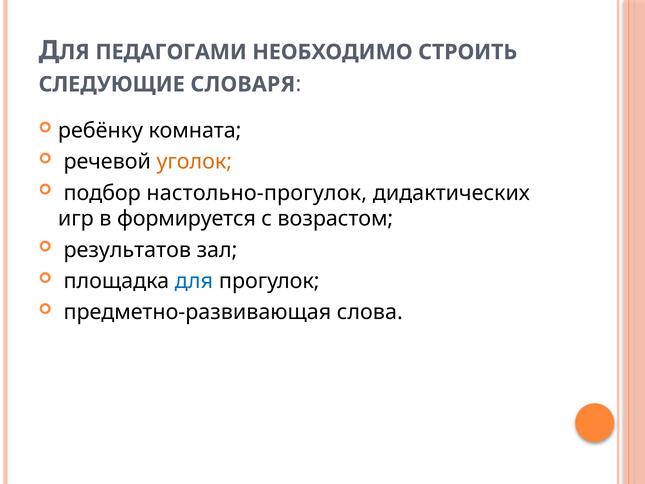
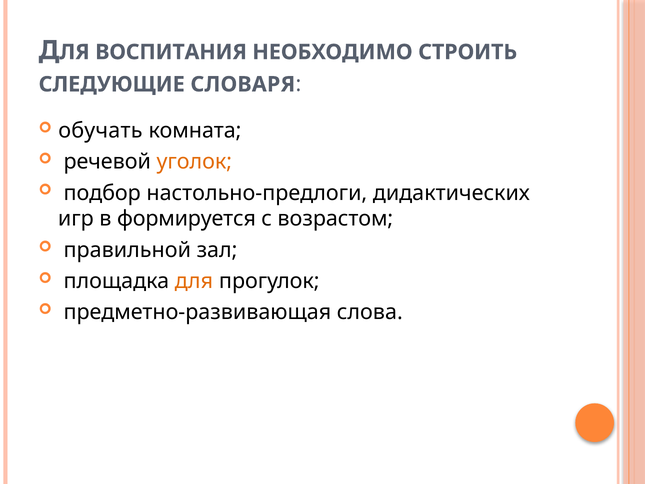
ПЕДАГОГАМИ: ПЕДАГОГАМИ -> ВОСПИТАНИЯ
ребёнку: ребёнку -> обучать
настольно-прогулок: настольно-прогулок -> настольно-предлоги
результатов: результатов -> правильной
для colour: blue -> orange
